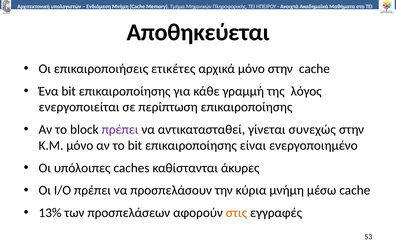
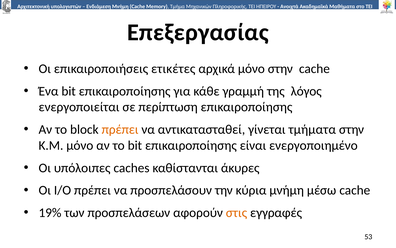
Αποθηκεύεται: Αποθηκεύεται -> Επεξεργασίας
πρέπει at (120, 129) colour: purple -> orange
συνεχώς: συνεχώς -> τμήματα
13%: 13% -> 19%
